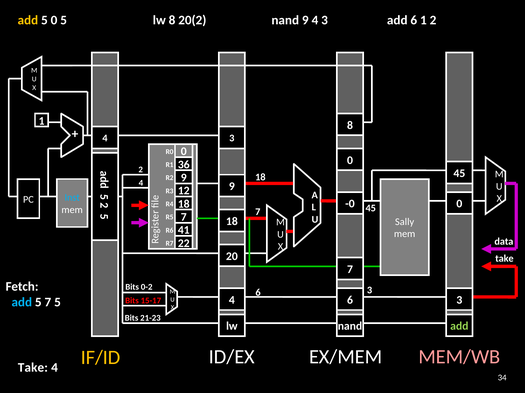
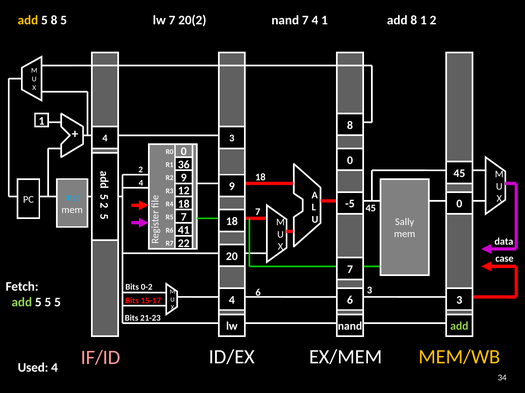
5 0: 0 -> 8
lw 8: 8 -> 7
nand 9: 9 -> 7
4 3: 3 -> 1
add 6: 6 -> 8
-0: -0 -> -5
take at (504, 259): take -> case
add at (22, 303) colour: light blue -> light green
7 at (48, 303): 7 -> 5
IF/ID colour: yellow -> pink
MEM/WB colour: pink -> yellow
Take at (33, 368): Take -> Used
